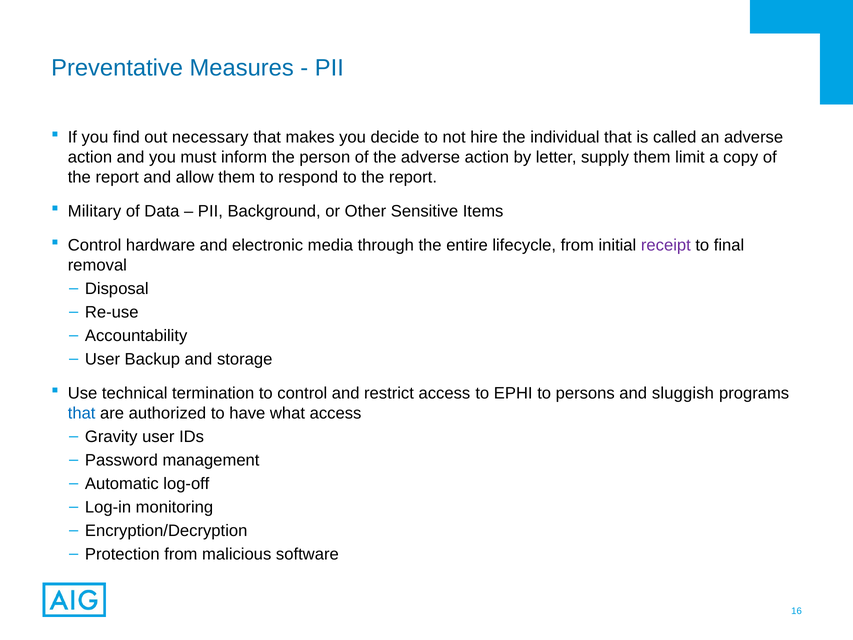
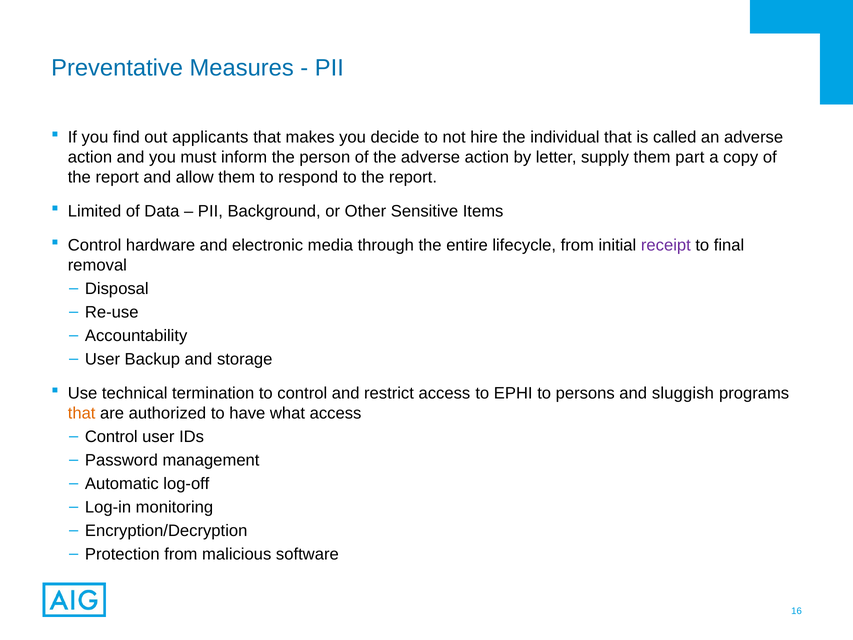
necessary: necessary -> applicants
limit: limit -> part
Military: Military -> Limited
that at (82, 413) colour: blue -> orange
Gravity at (111, 437): Gravity -> Control
